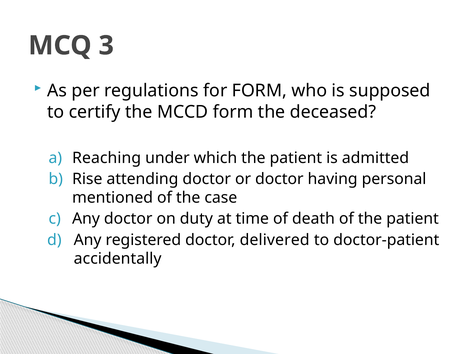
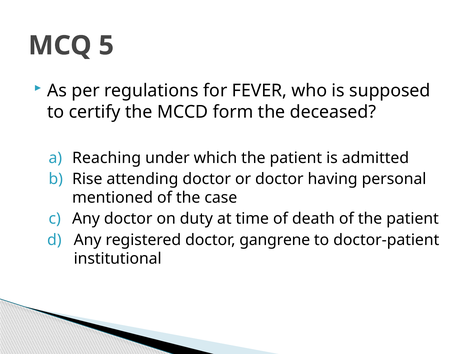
3: 3 -> 5
for FORM: FORM -> FEVER
delivered: delivered -> gangrene
accidentally: accidentally -> institutional
